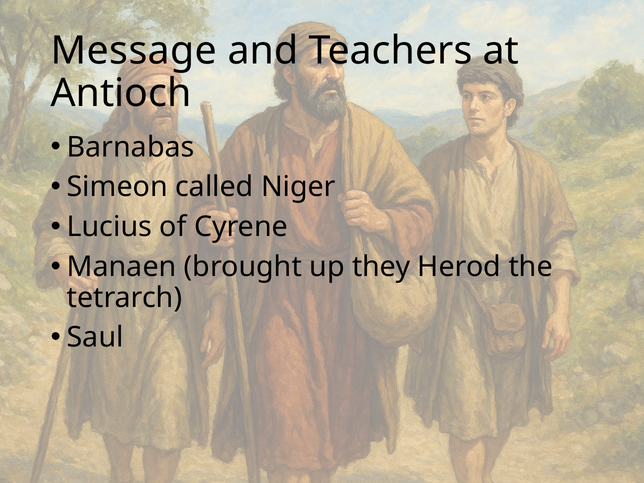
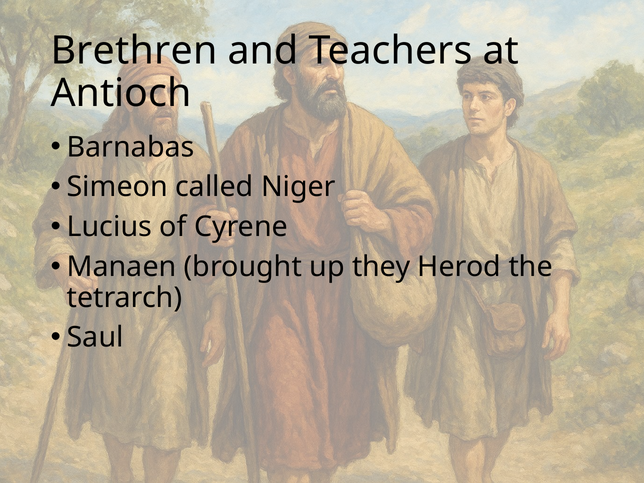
Message: Message -> Brethren
